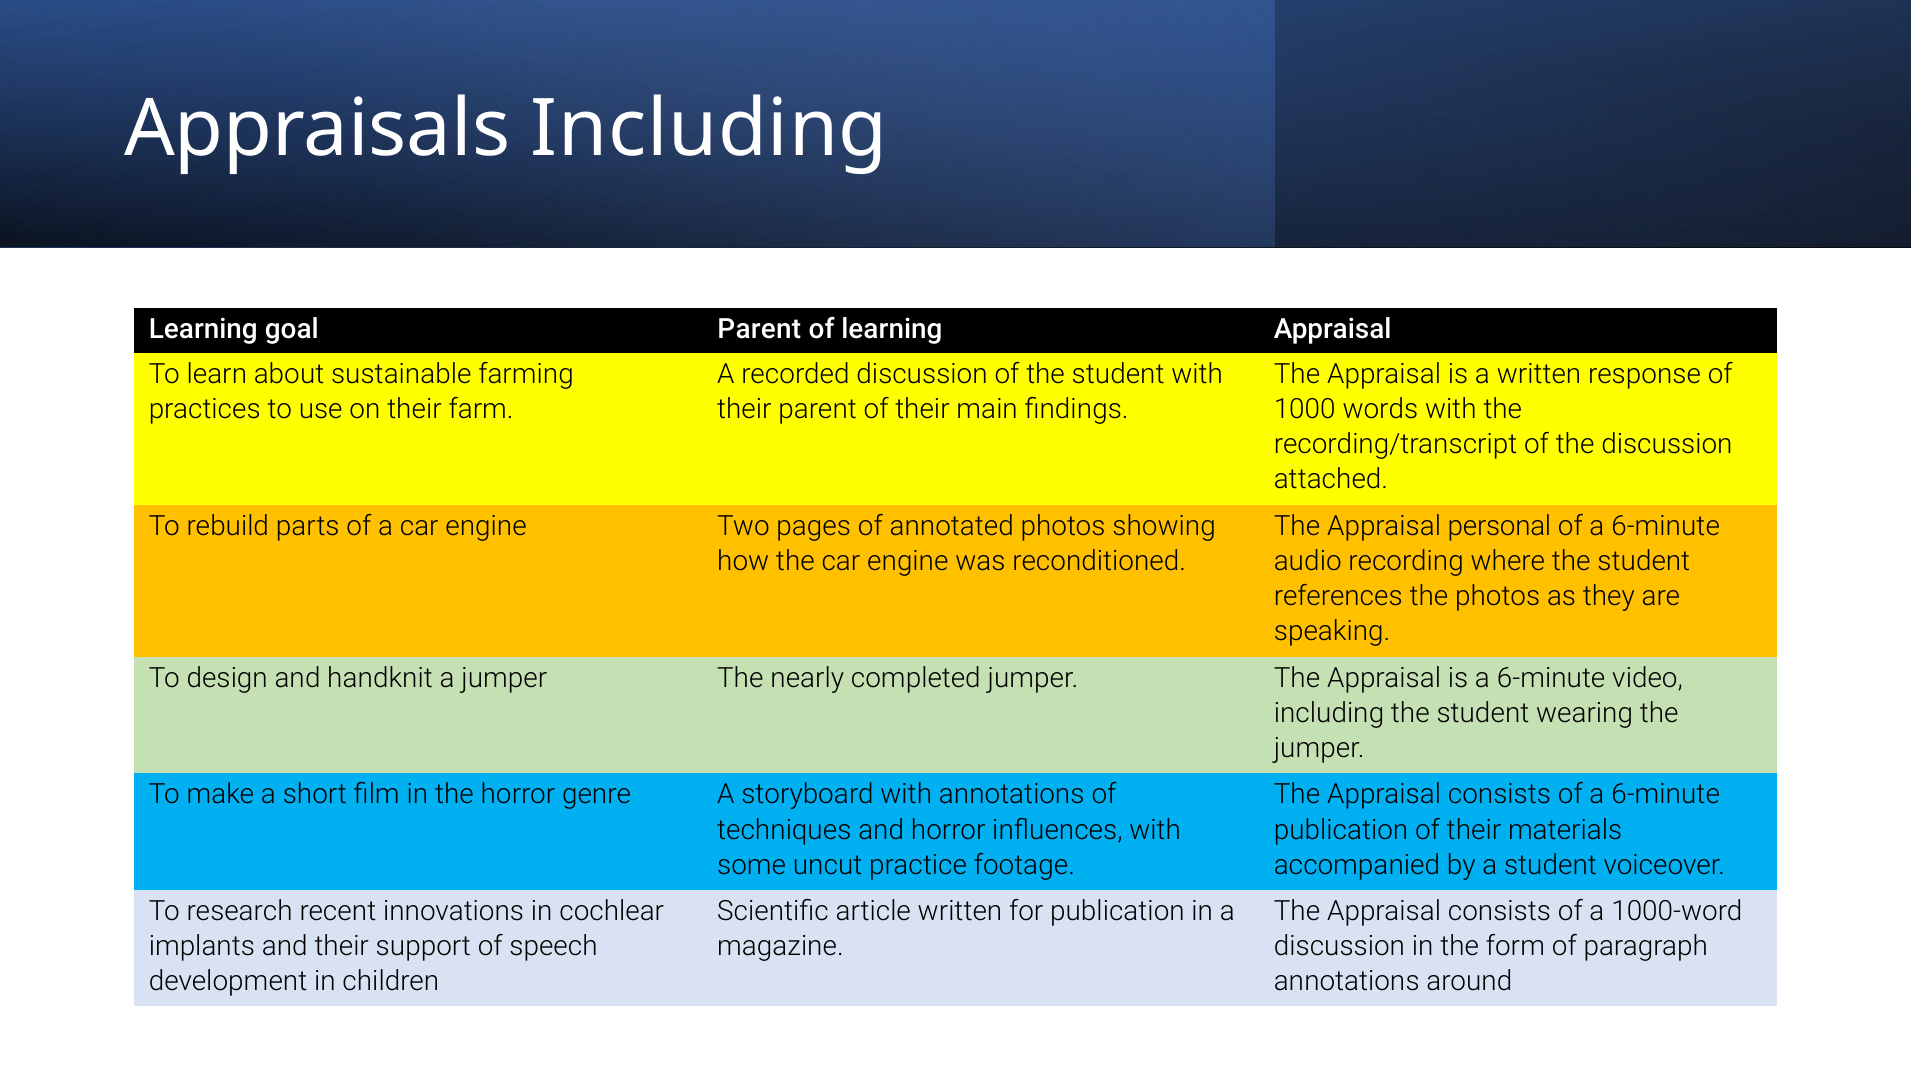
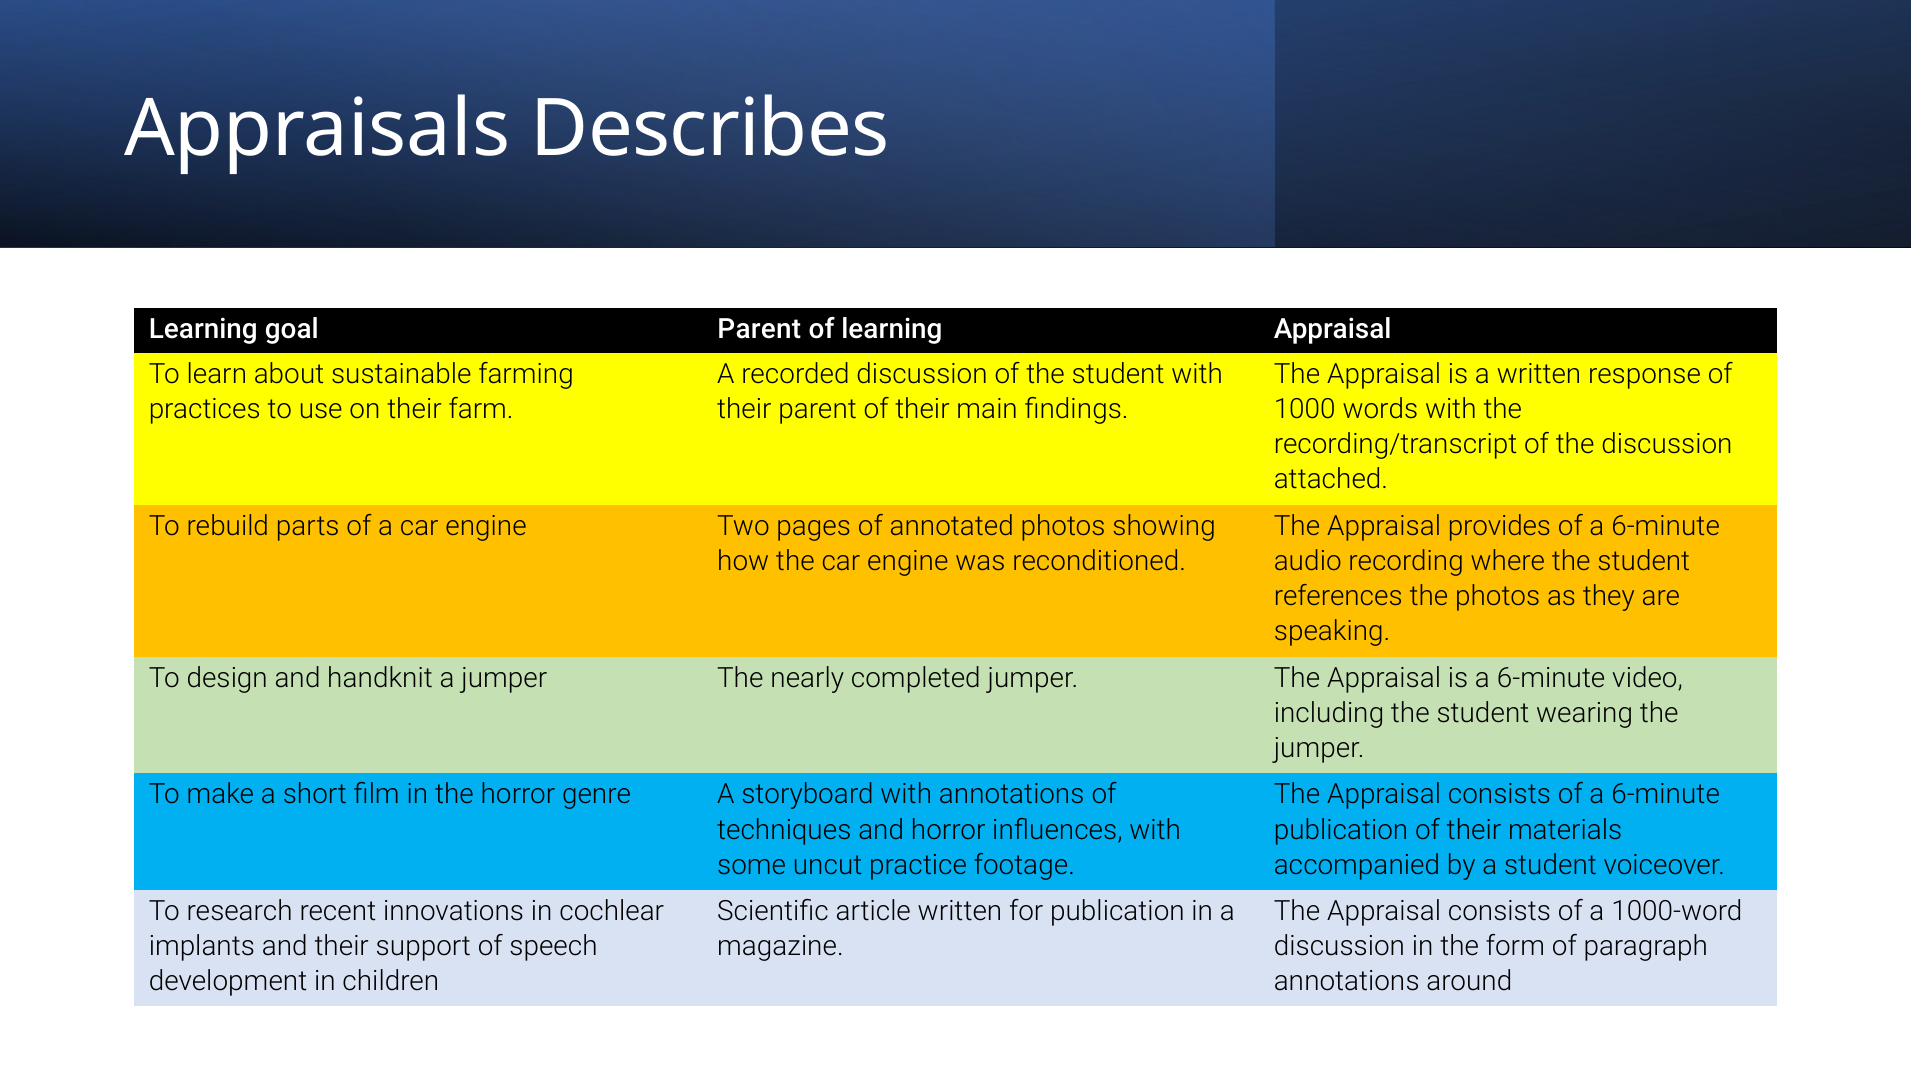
Appraisals Including: Including -> Describes
personal: personal -> provides
